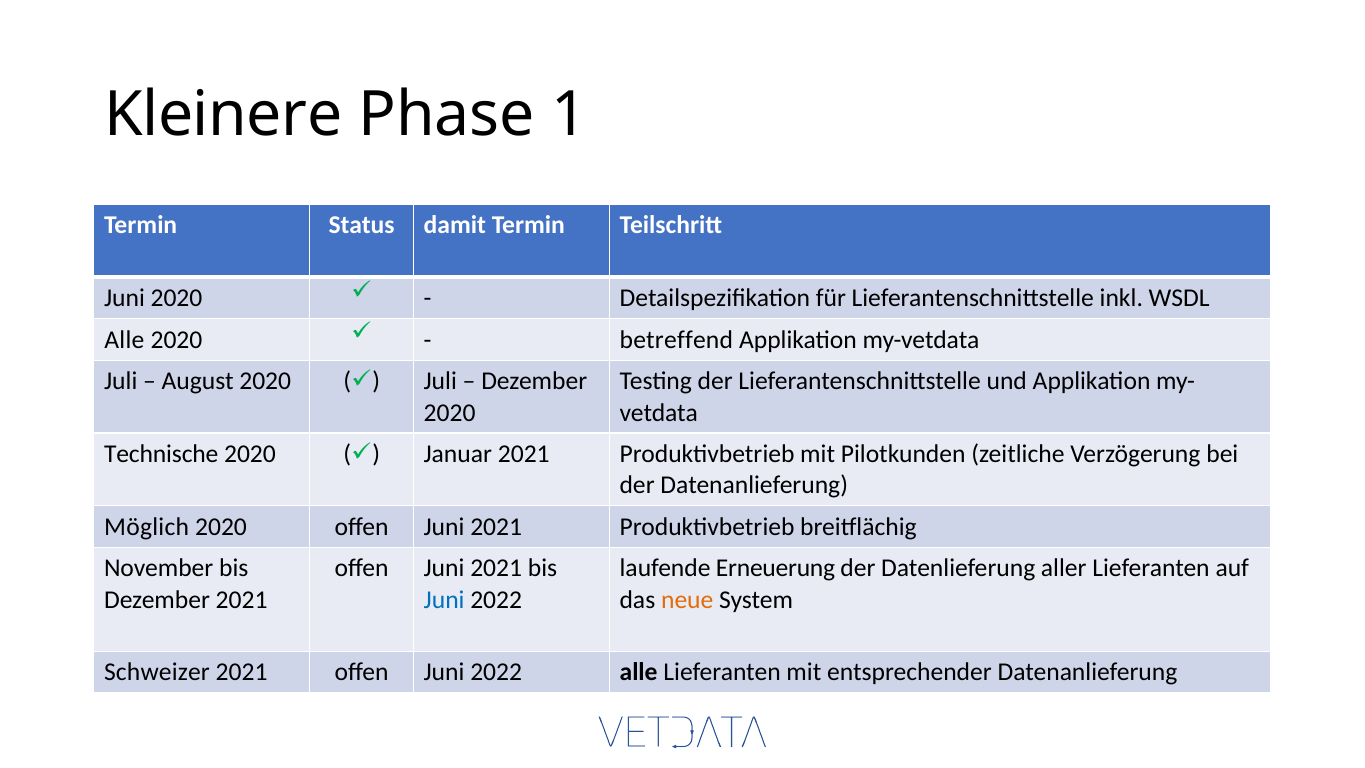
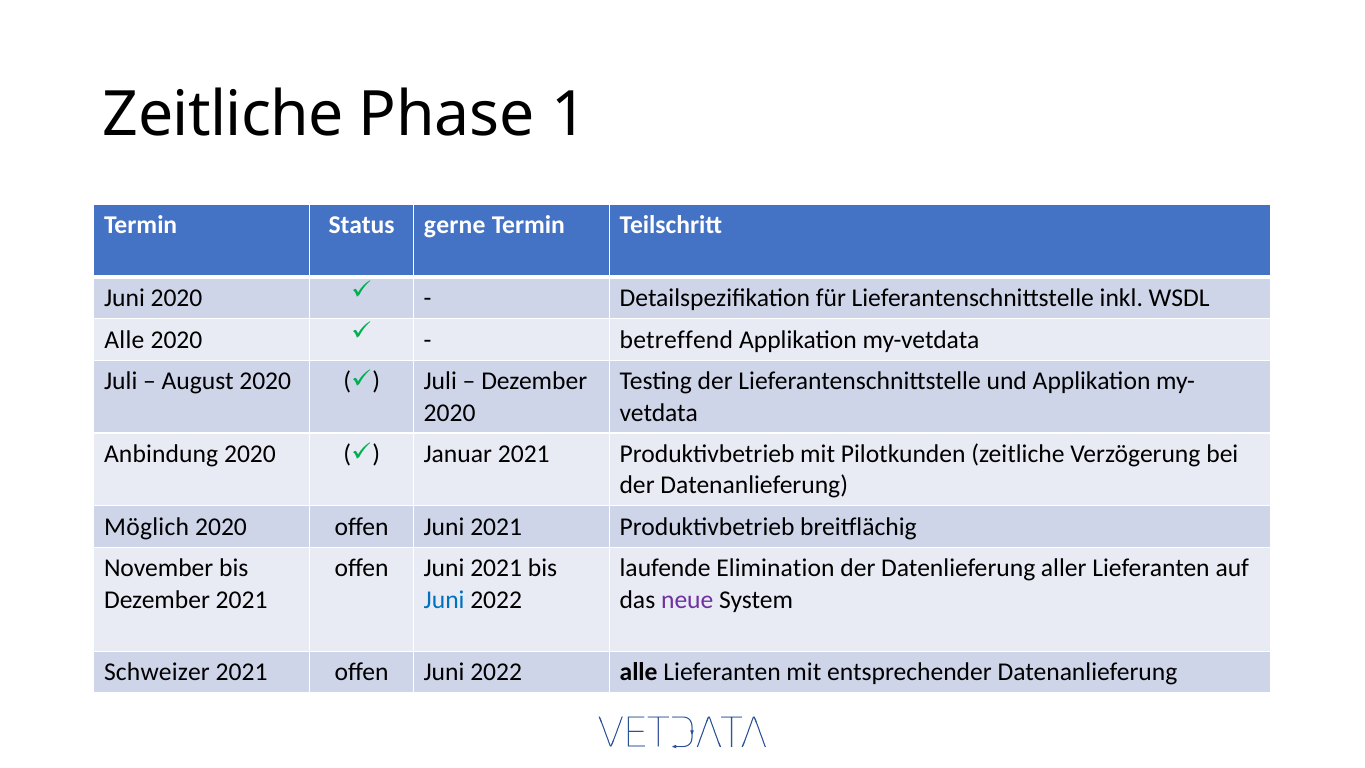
Kleinere at (223, 115): Kleinere -> Zeitliche
damit: damit -> gerne
Technische: Technische -> Anbindung
Erneuerung: Erneuerung -> Elimination
neue colour: orange -> purple
